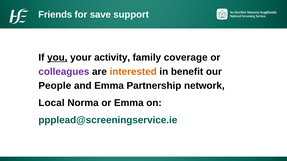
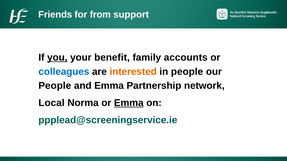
save: save -> from
activity: activity -> benefit
coverage: coverage -> accounts
colleagues colour: purple -> blue
in benefit: benefit -> people
Emma at (129, 103) underline: none -> present
